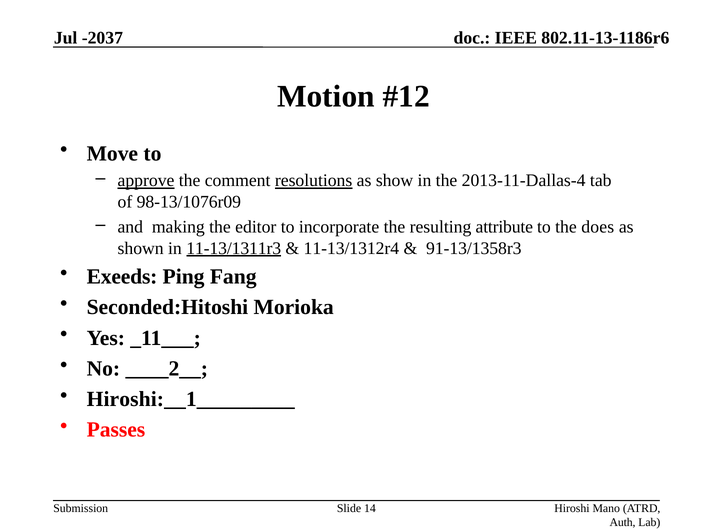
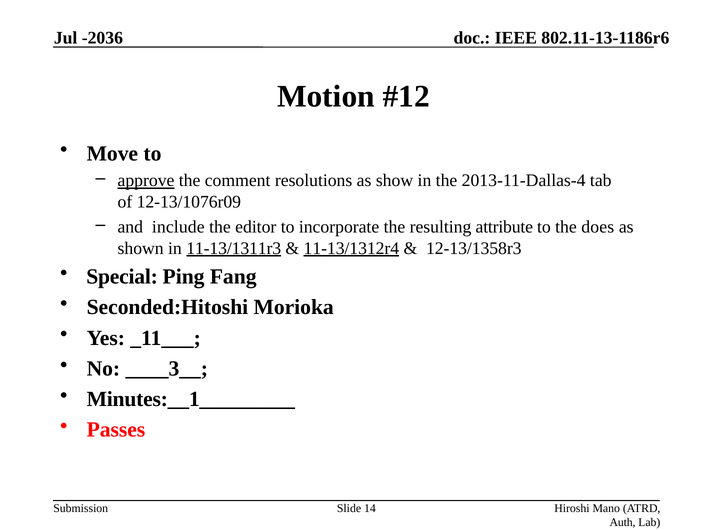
-2037: -2037 -> -2036
resolutions underline: present -> none
98-13/1076r09: 98-13/1076r09 -> 12-13/1076r09
making: making -> include
11-13/1312r4 underline: none -> present
91-13/1358r3: 91-13/1358r3 -> 12-13/1358r3
Exeeds: Exeeds -> Special
____2__: ____2__ -> ____3__
Hiroshi:__1_________: Hiroshi:__1_________ -> Minutes:__1_________
